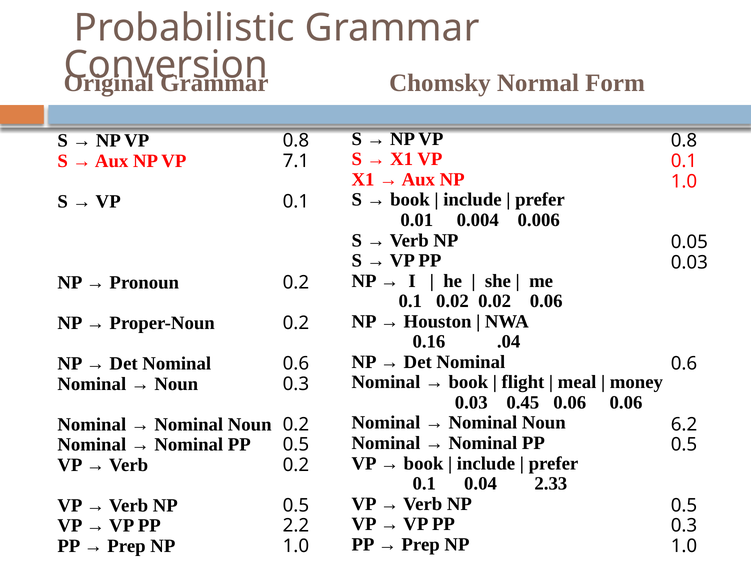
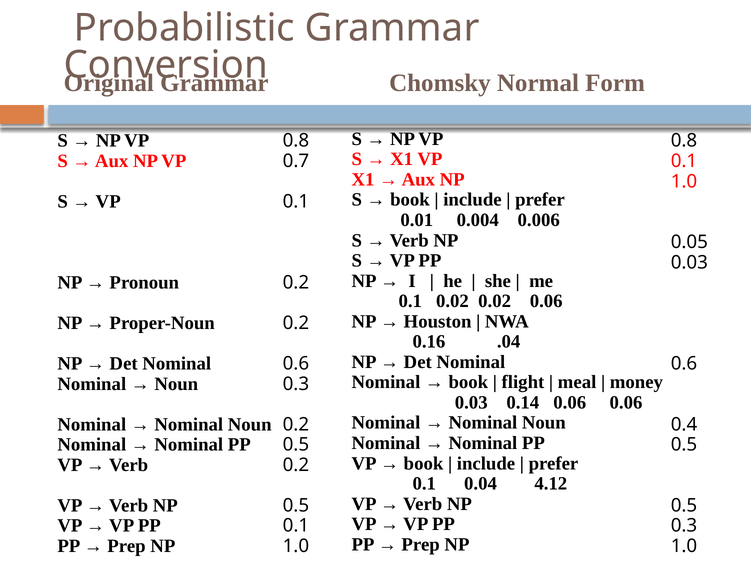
7.1: 7.1 -> 0.7
0.45: 0.45 -> 0.14
6.2: 6.2 -> 0.4
2.33: 2.33 -> 4.12
2.2 at (296, 526): 2.2 -> 0.1
